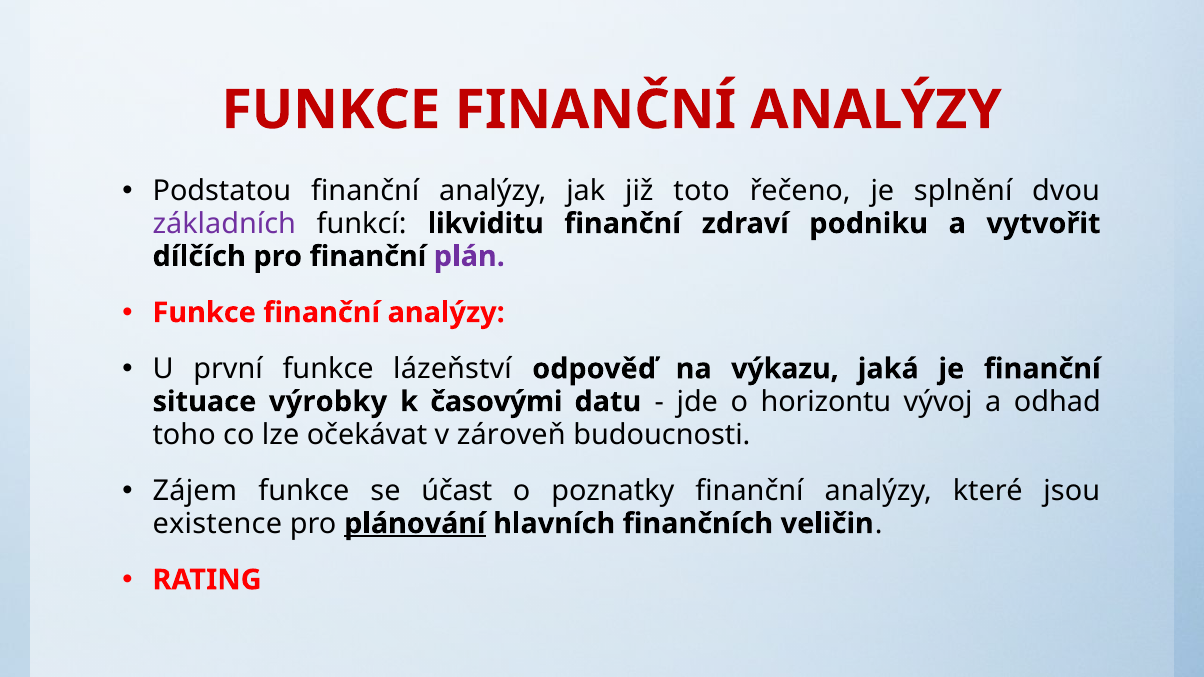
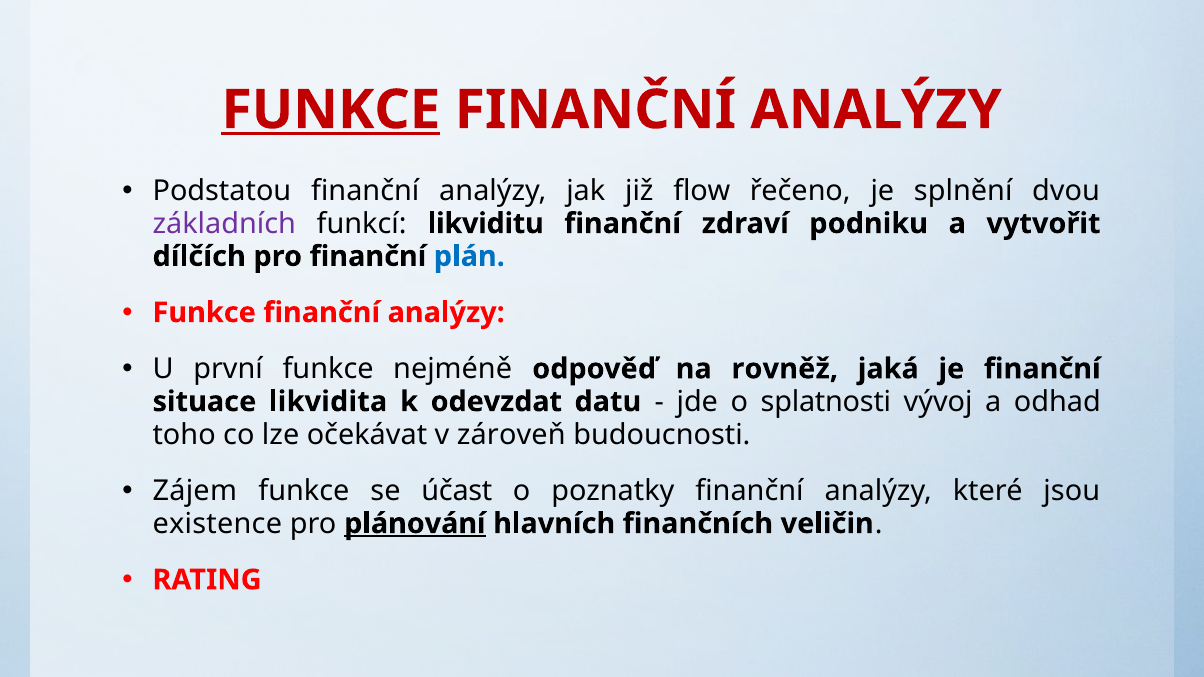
FUNKCE at (331, 110) underline: none -> present
toto: toto -> flow
plán colour: purple -> blue
lázeňství: lázeňství -> nejméně
výkazu: výkazu -> rovněž
výrobky: výrobky -> likvidita
časovými: časovými -> odevzdat
horizontu: horizontu -> splatnosti
